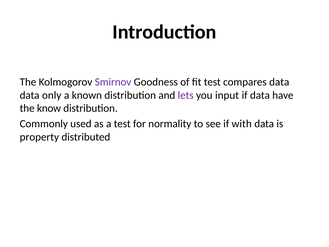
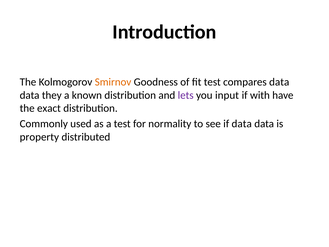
Smirnov colour: purple -> orange
only: only -> they
if data: data -> with
know: know -> exact
if with: with -> data
